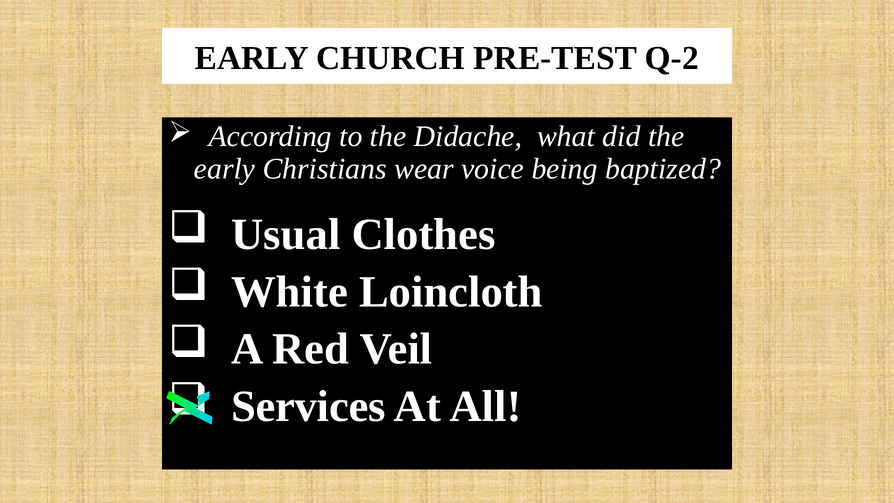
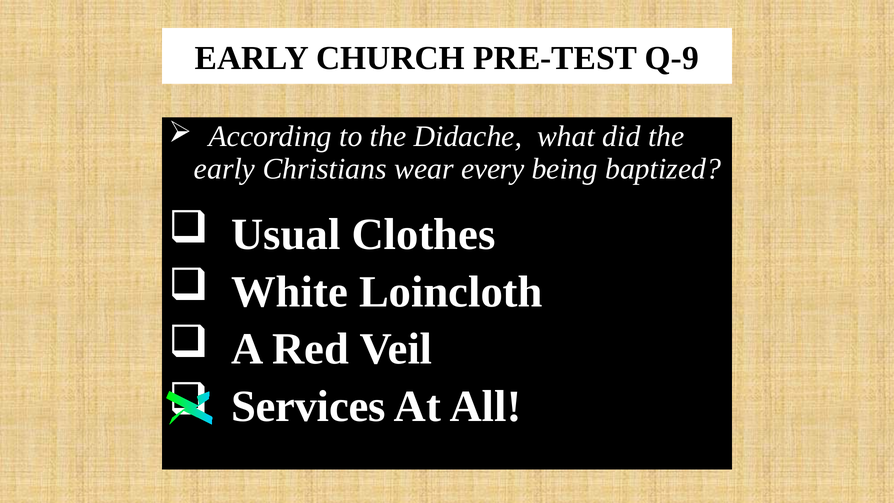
Q-2: Q-2 -> Q-9
voice: voice -> every
